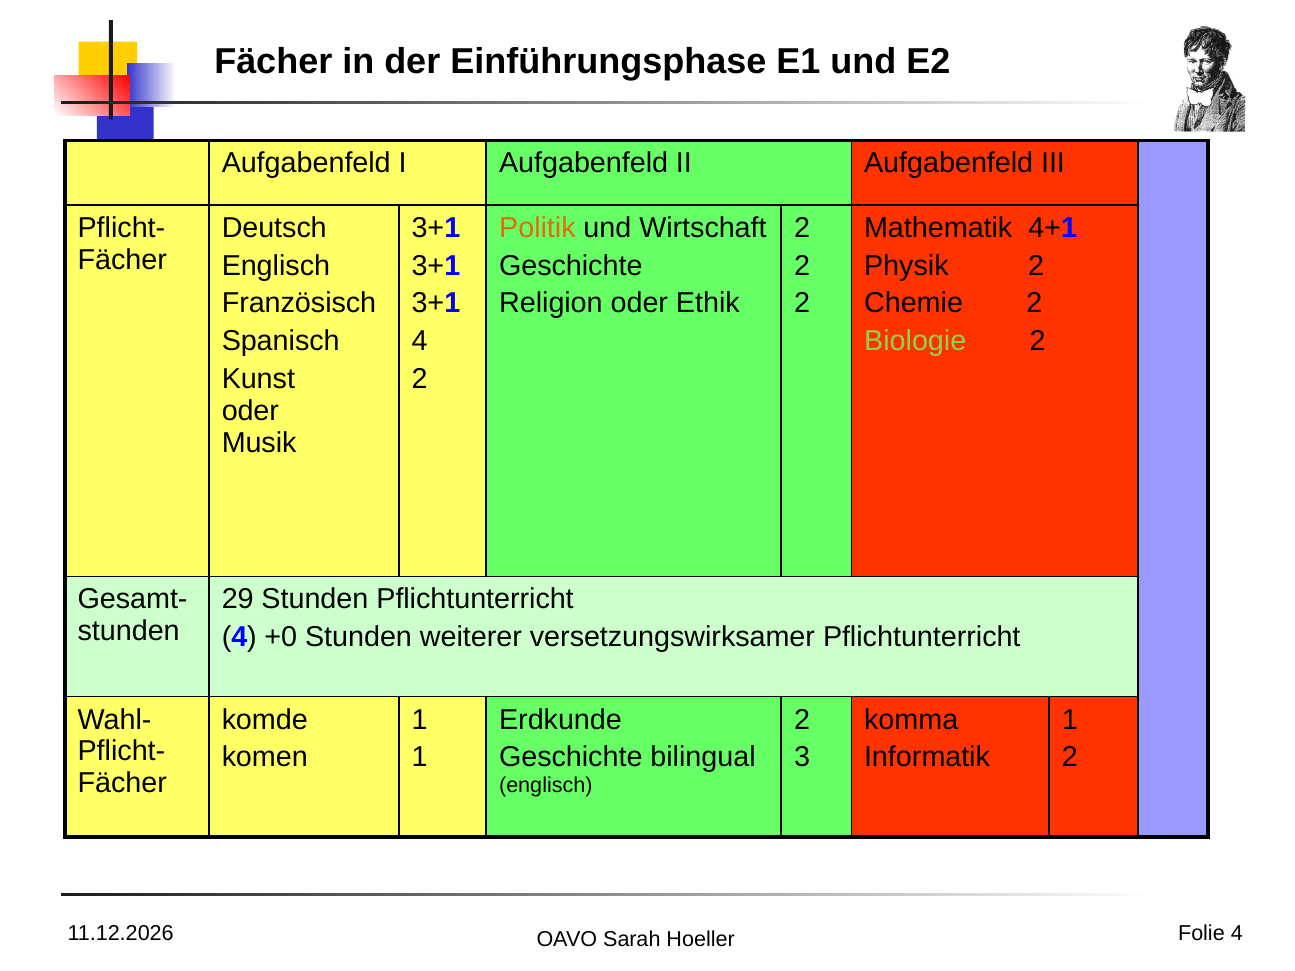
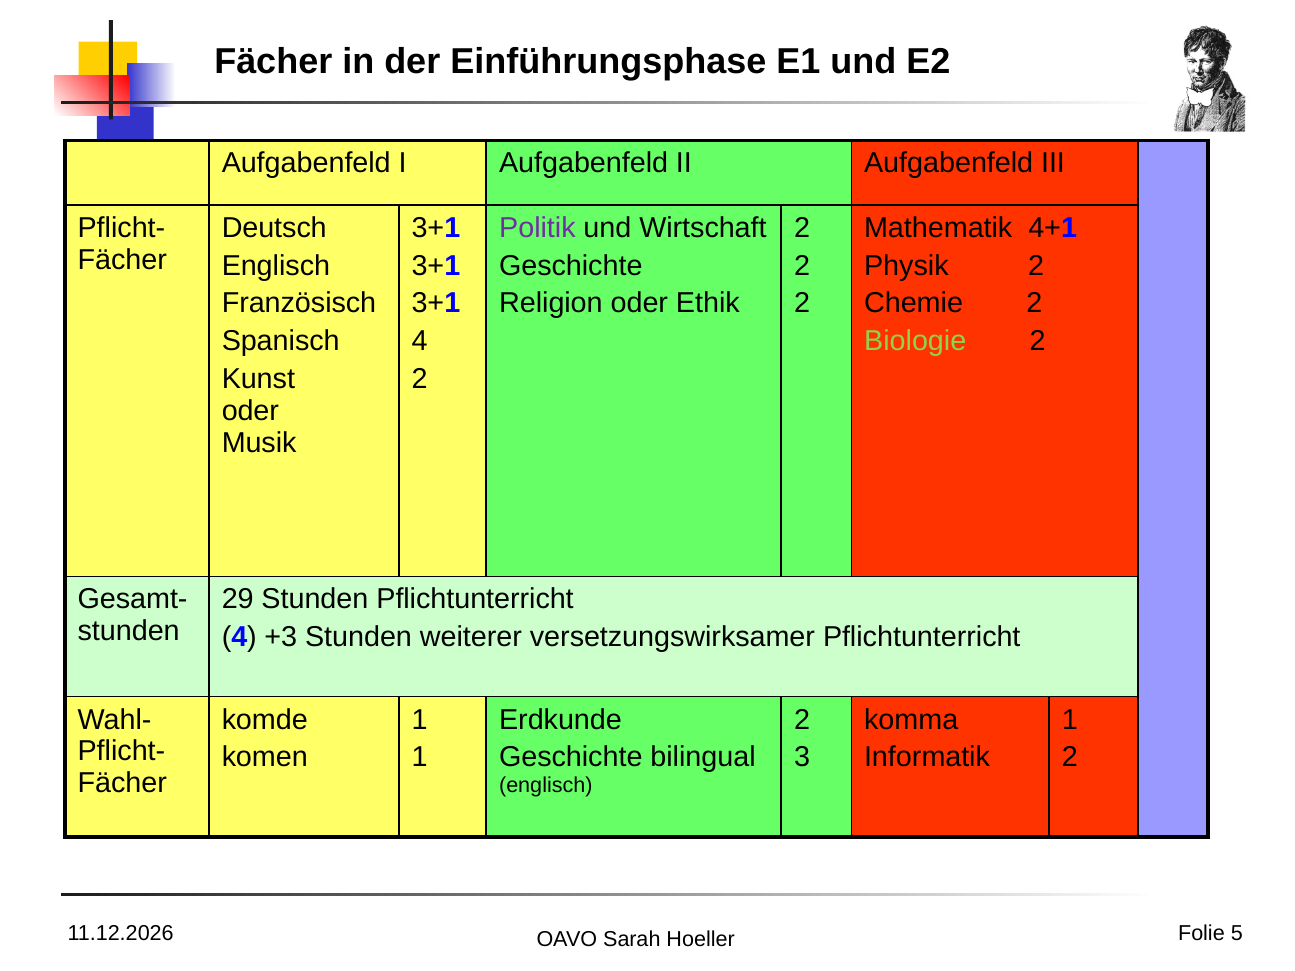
Politik colour: orange -> purple
+0: +0 -> +3
Folie 4: 4 -> 5
